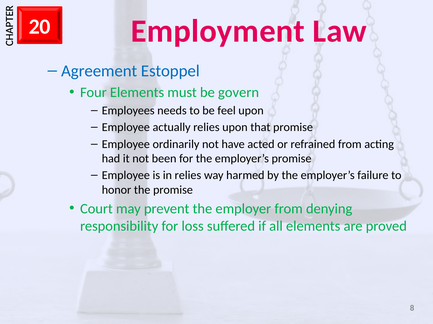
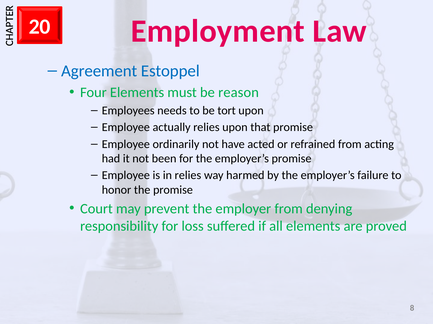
govern: govern -> reason
feel: feel -> tort
